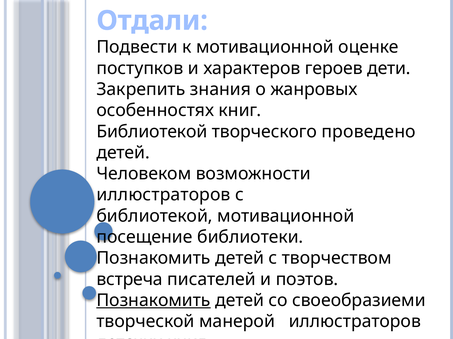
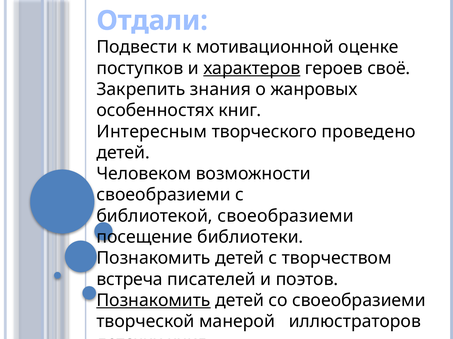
характеров underline: none -> present
дети: дети -> своё
Библиотекой at (152, 132): Библиотекой -> Интересным
иллюстраторов at (164, 195): иллюстраторов -> своеобразиеми
библиотекой мотивационной: мотивационной -> своеобразиеми
